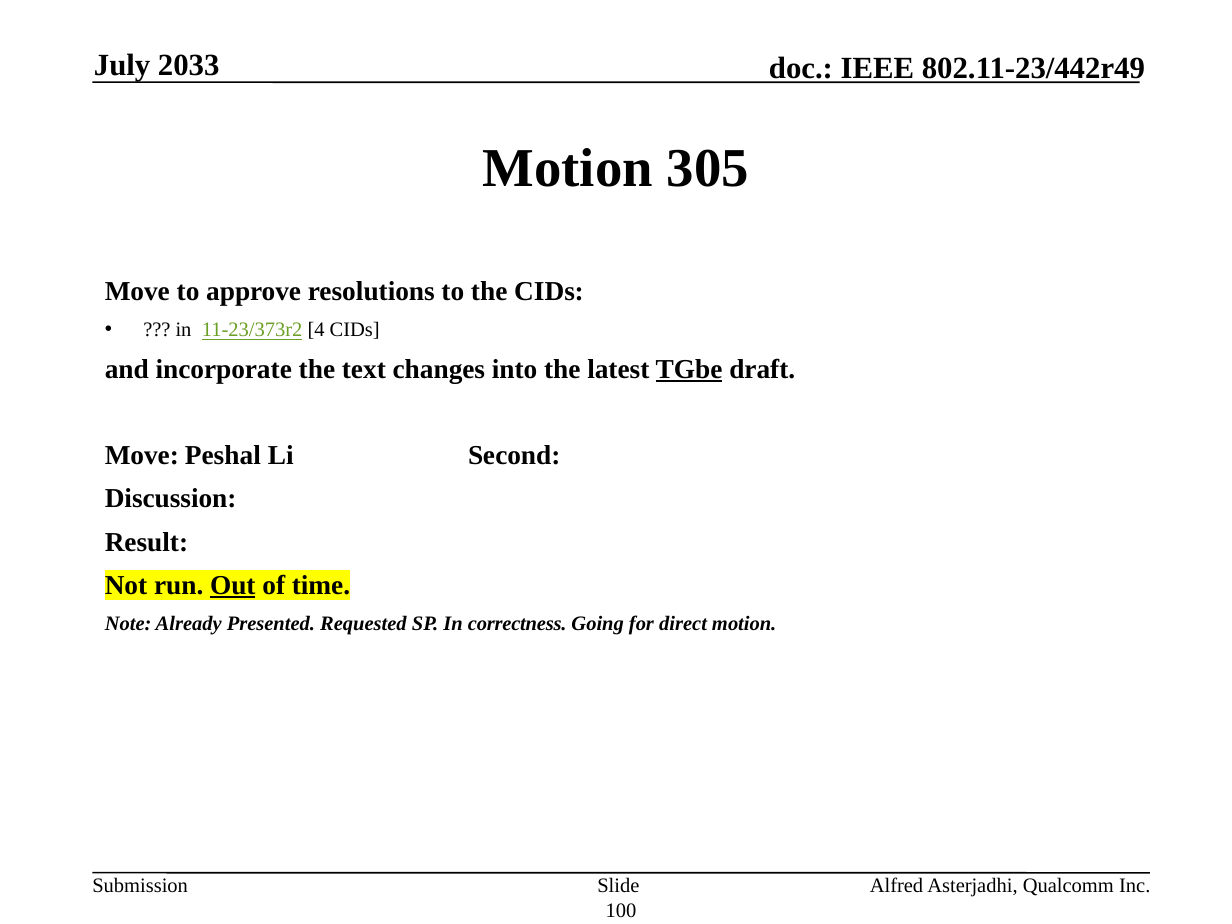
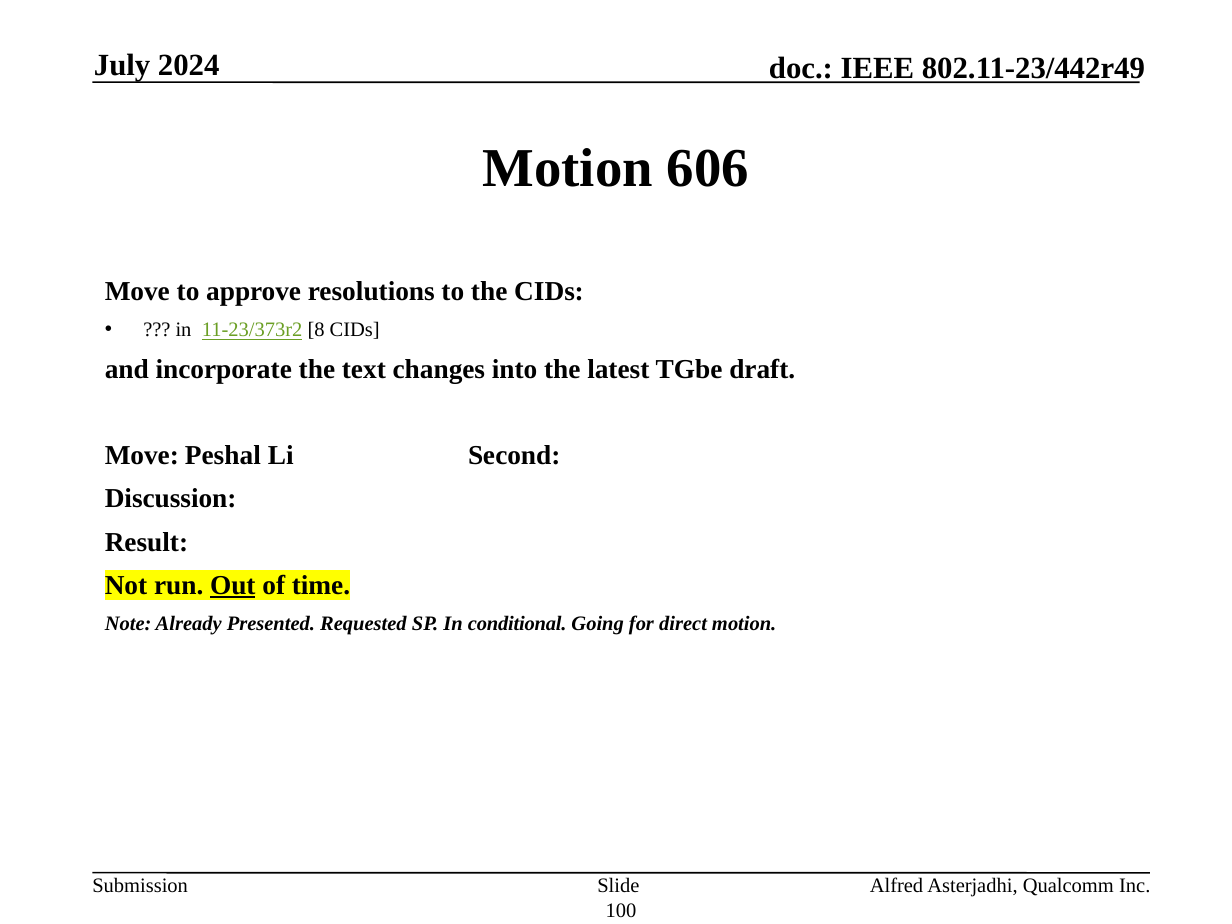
2033: 2033 -> 2024
305: 305 -> 606
4: 4 -> 8
TGbe underline: present -> none
correctness: correctness -> conditional
